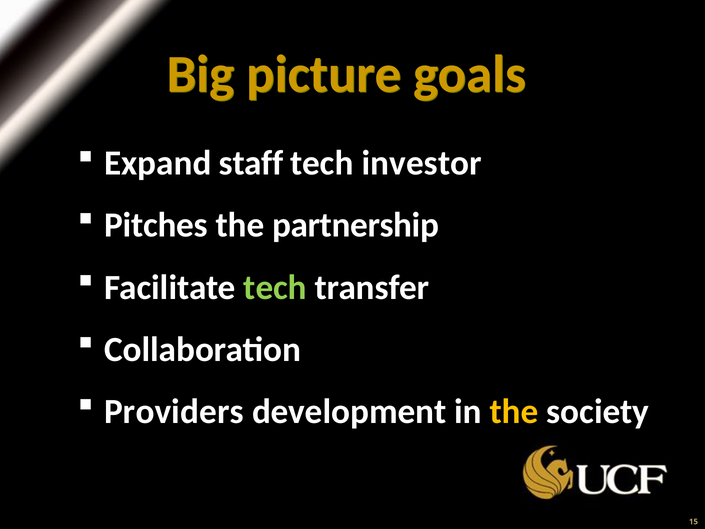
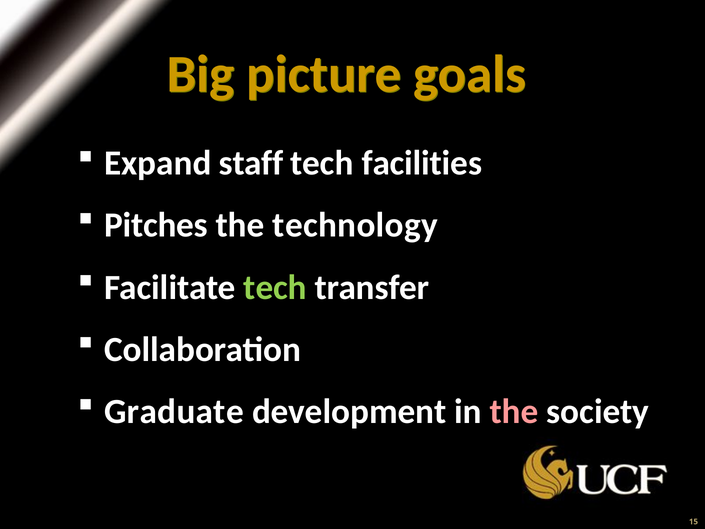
investor: investor -> facilities
partnership: partnership -> technology
Providers: Providers -> Graduate
the at (514, 411) colour: yellow -> pink
